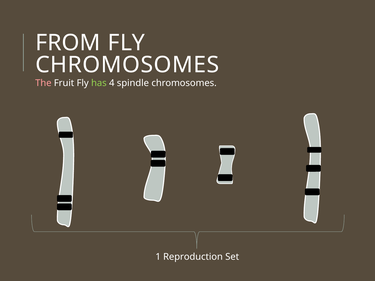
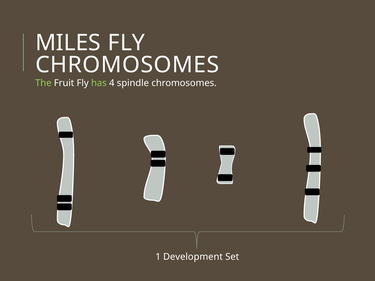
FROM: FROM -> MILES
The colour: pink -> light green
Reproduction: Reproduction -> Development
